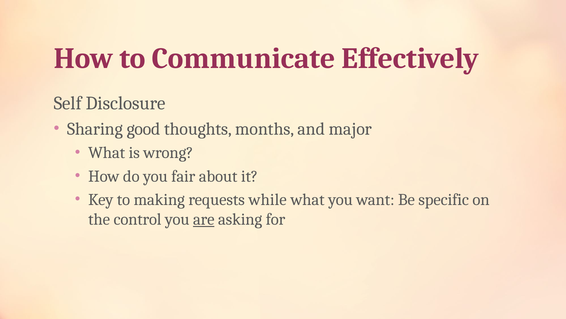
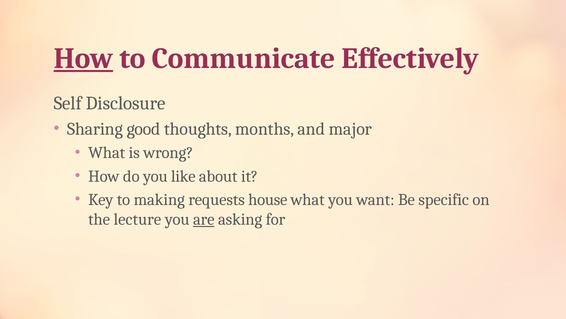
How at (83, 58) underline: none -> present
fair: fair -> like
while: while -> house
control: control -> lecture
